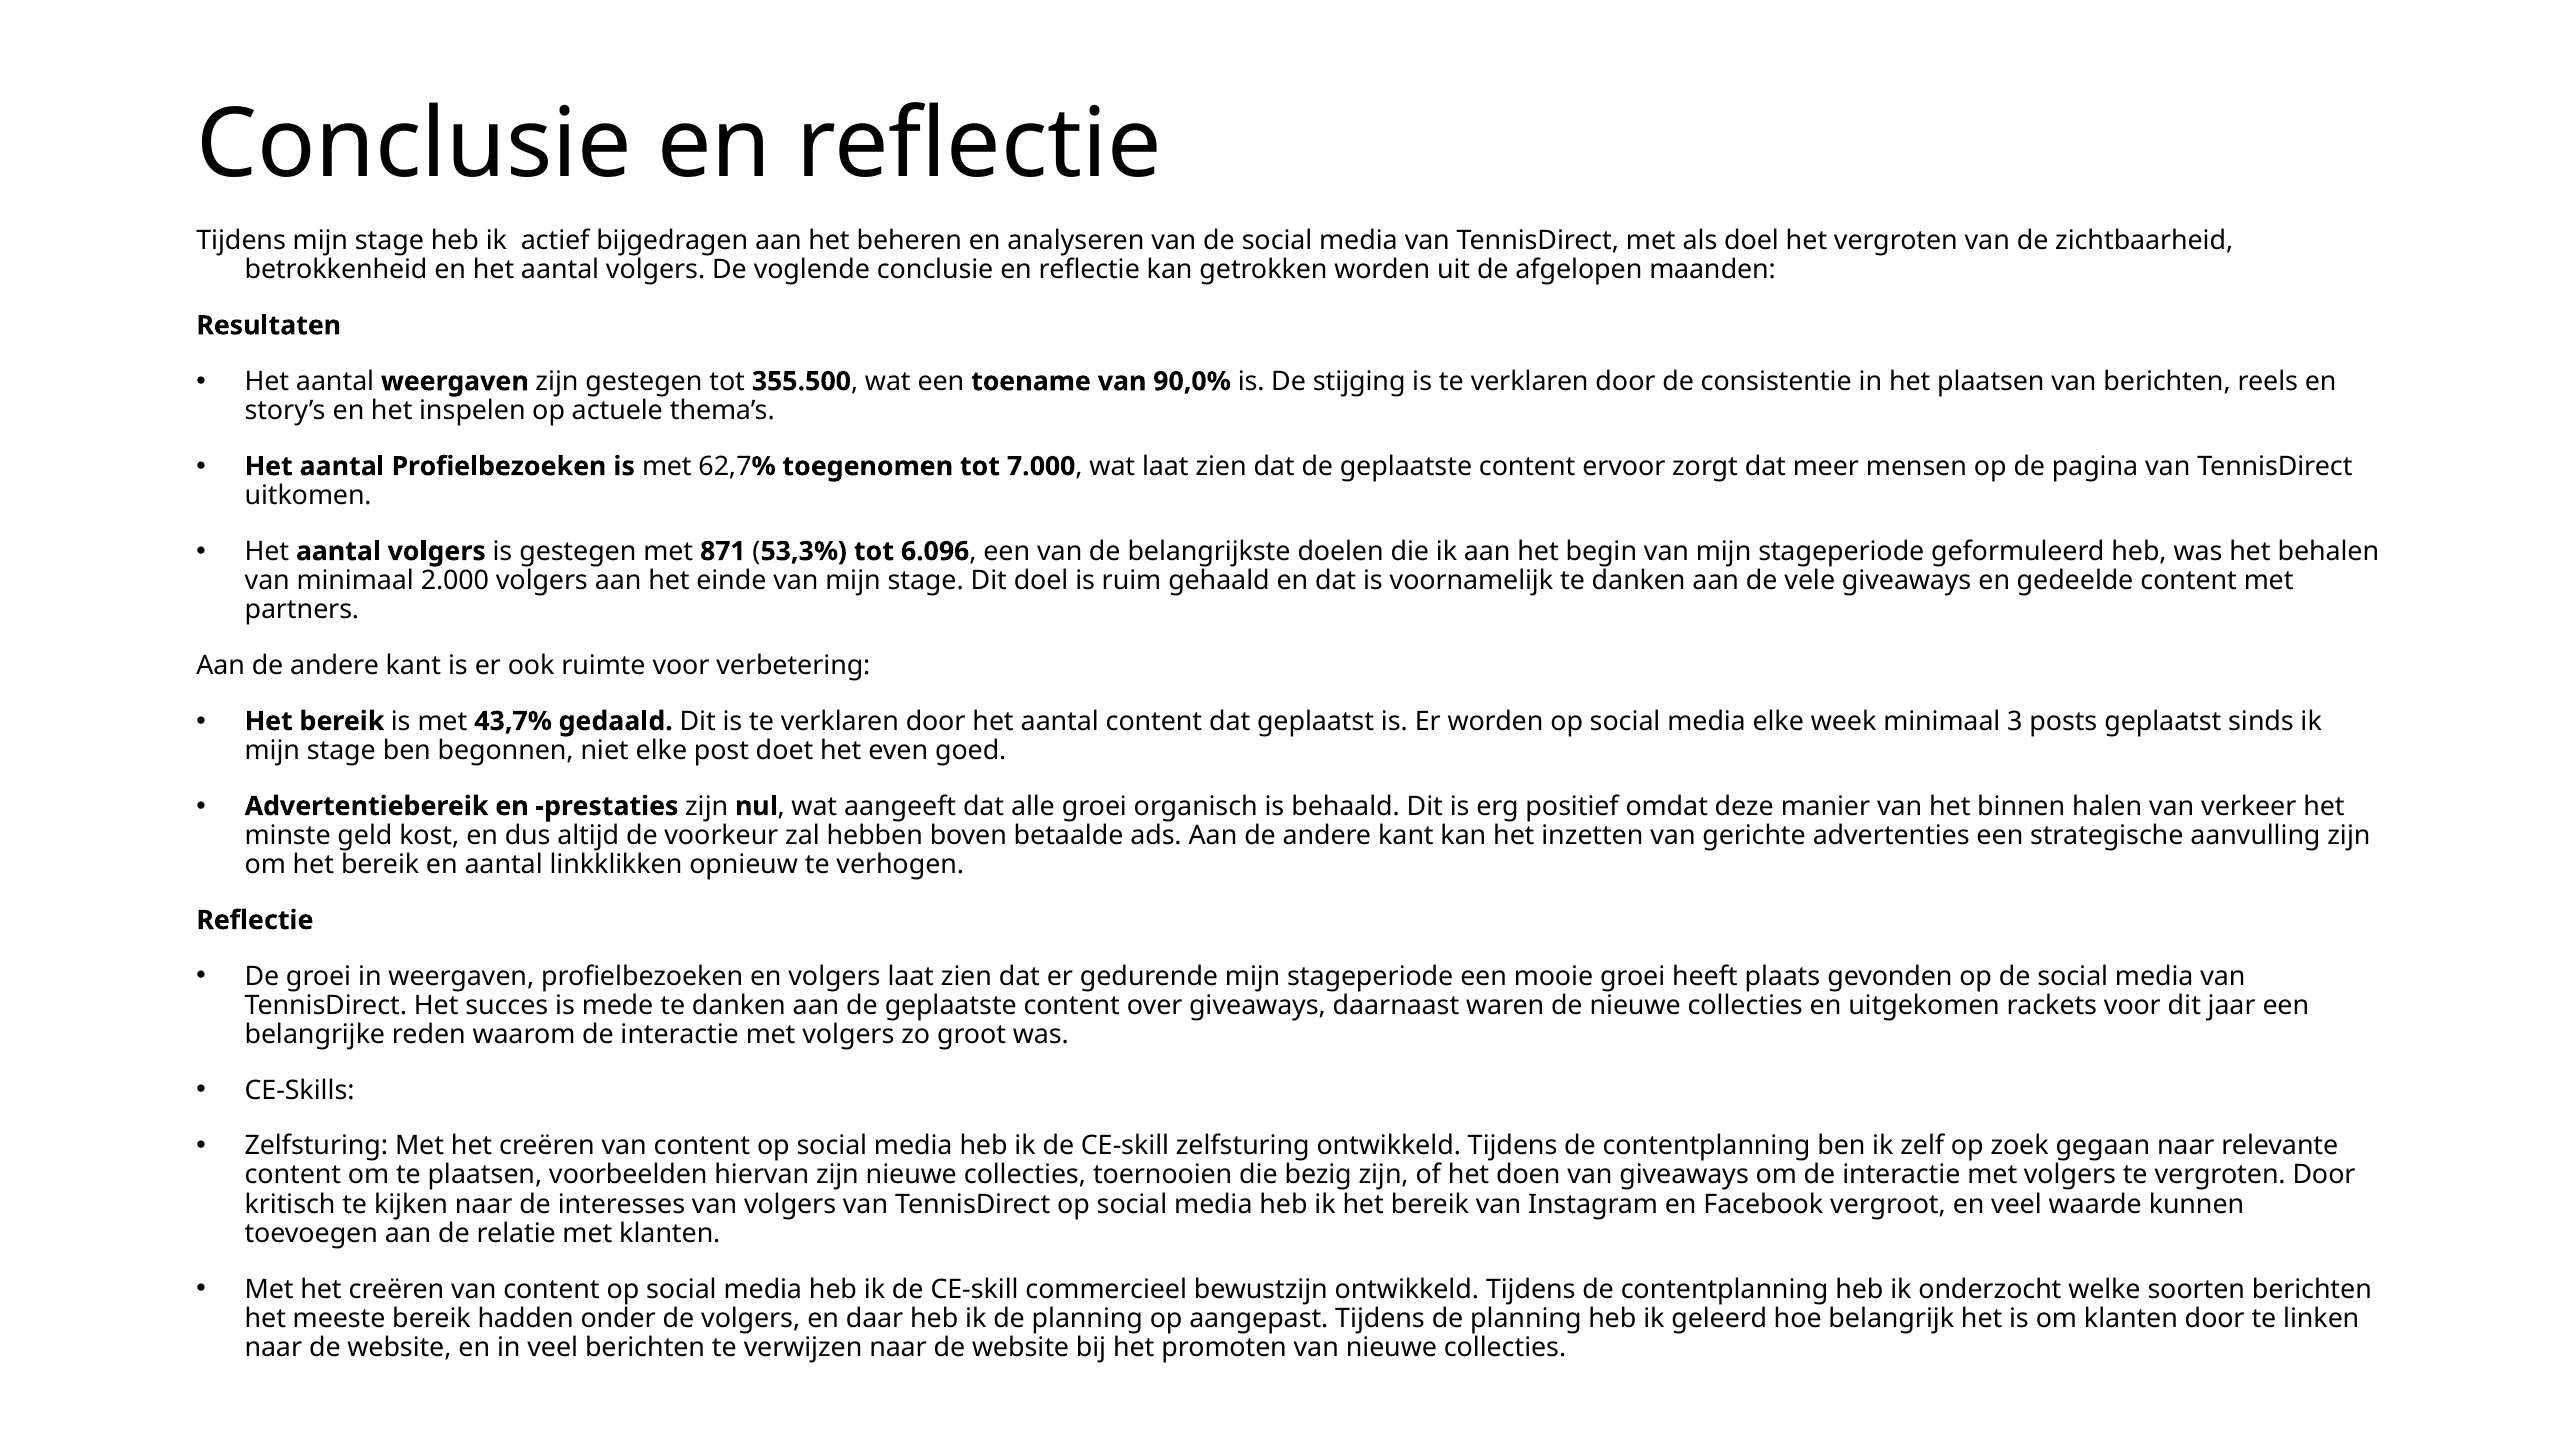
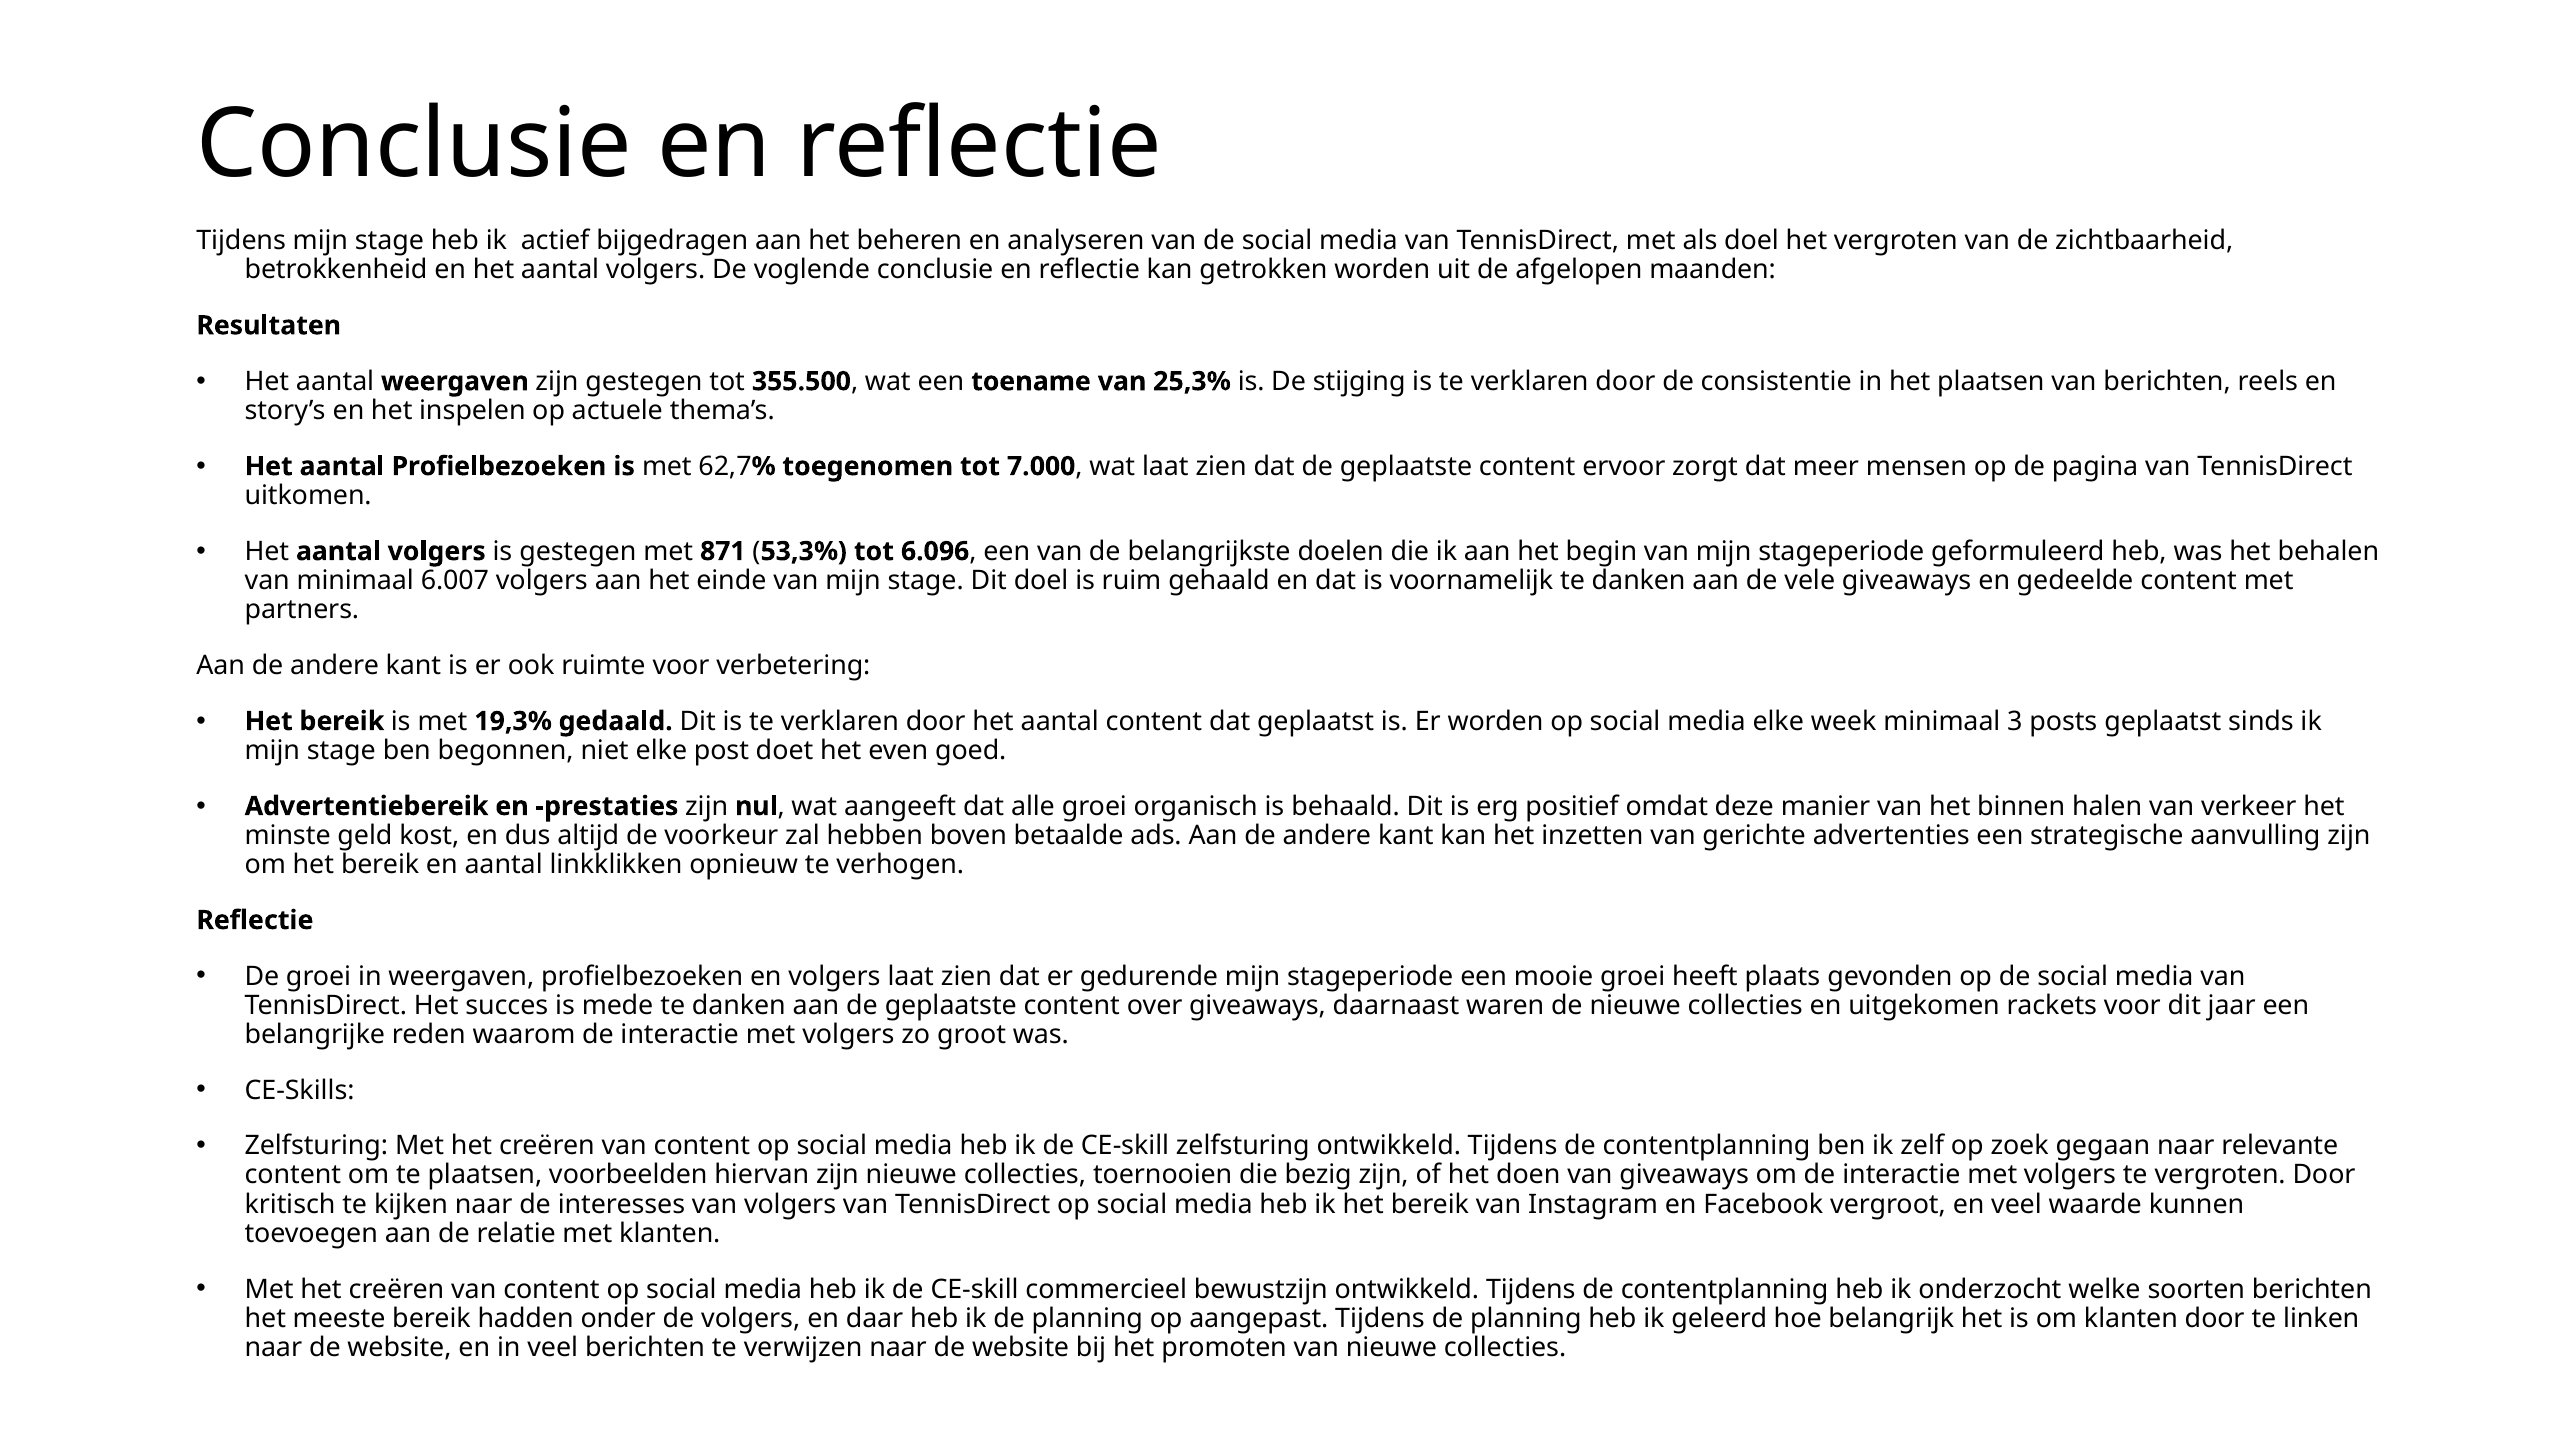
90,0%: 90,0% -> 25,3%
2.000: 2.000 -> 6.007
43,7%: 43,7% -> 19,3%
